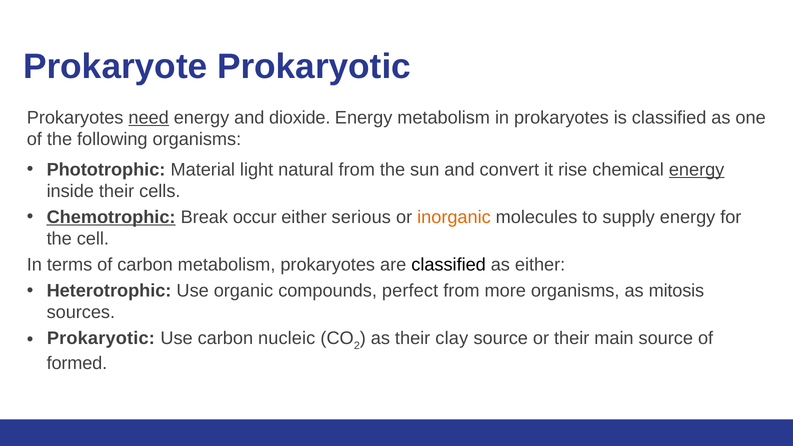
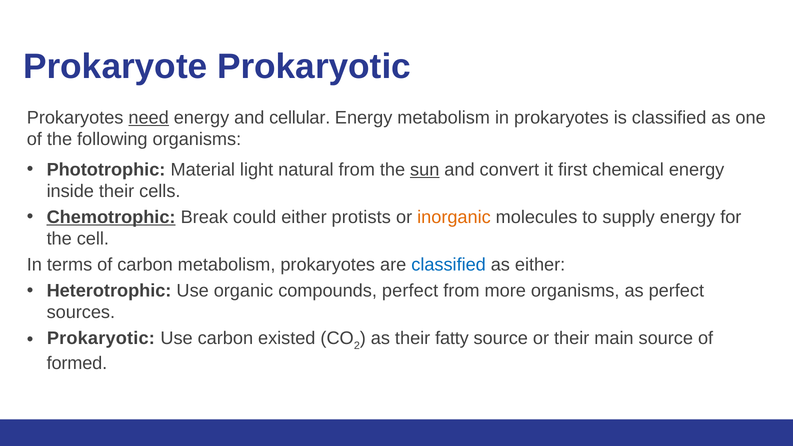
dioxide: dioxide -> cellular
sun underline: none -> present
rise: rise -> first
energy at (697, 170) underline: present -> none
occur: occur -> could
serious: serious -> protists
classified at (449, 265) colour: black -> blue
as mitosis: mitosis -> perfect
nucleic: nucleic -> existed
clay: clay -> fatty
